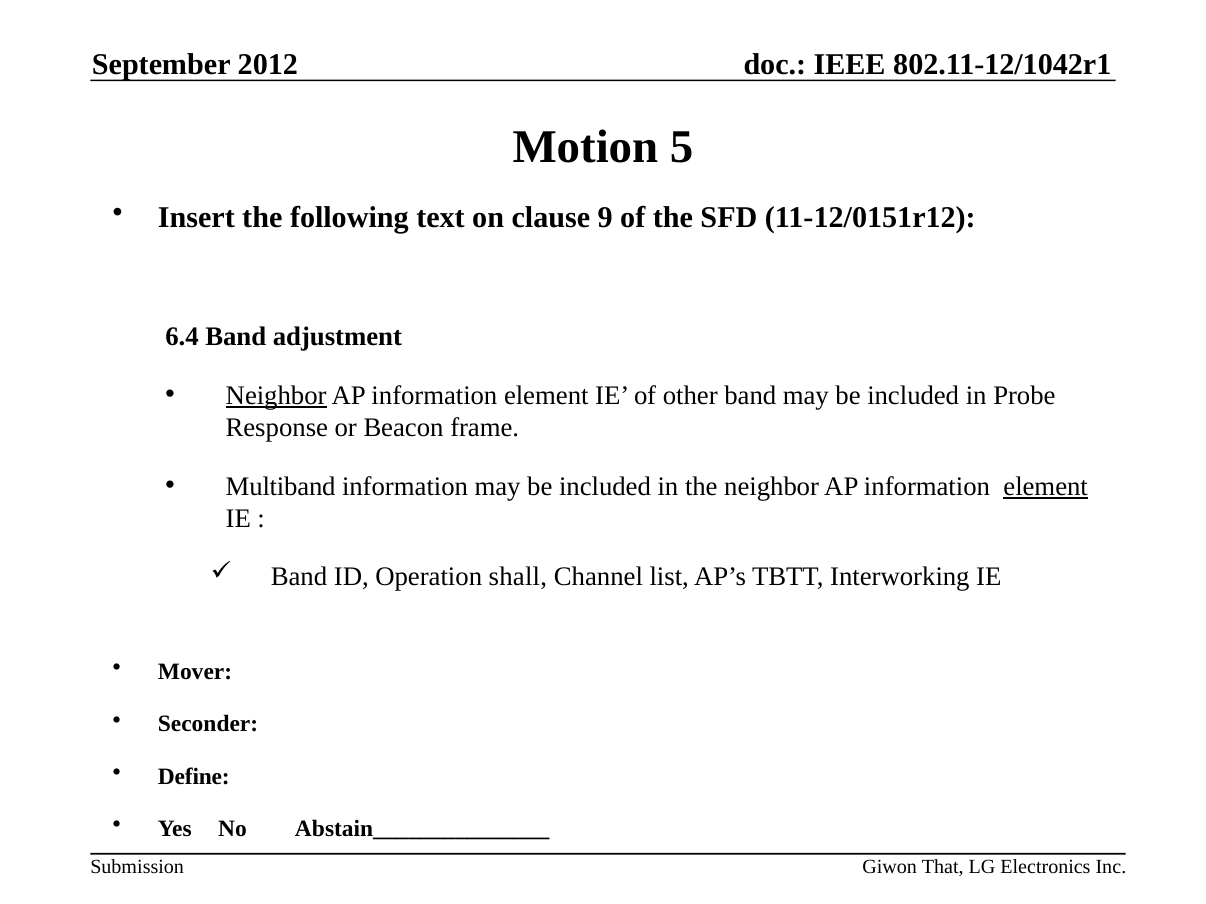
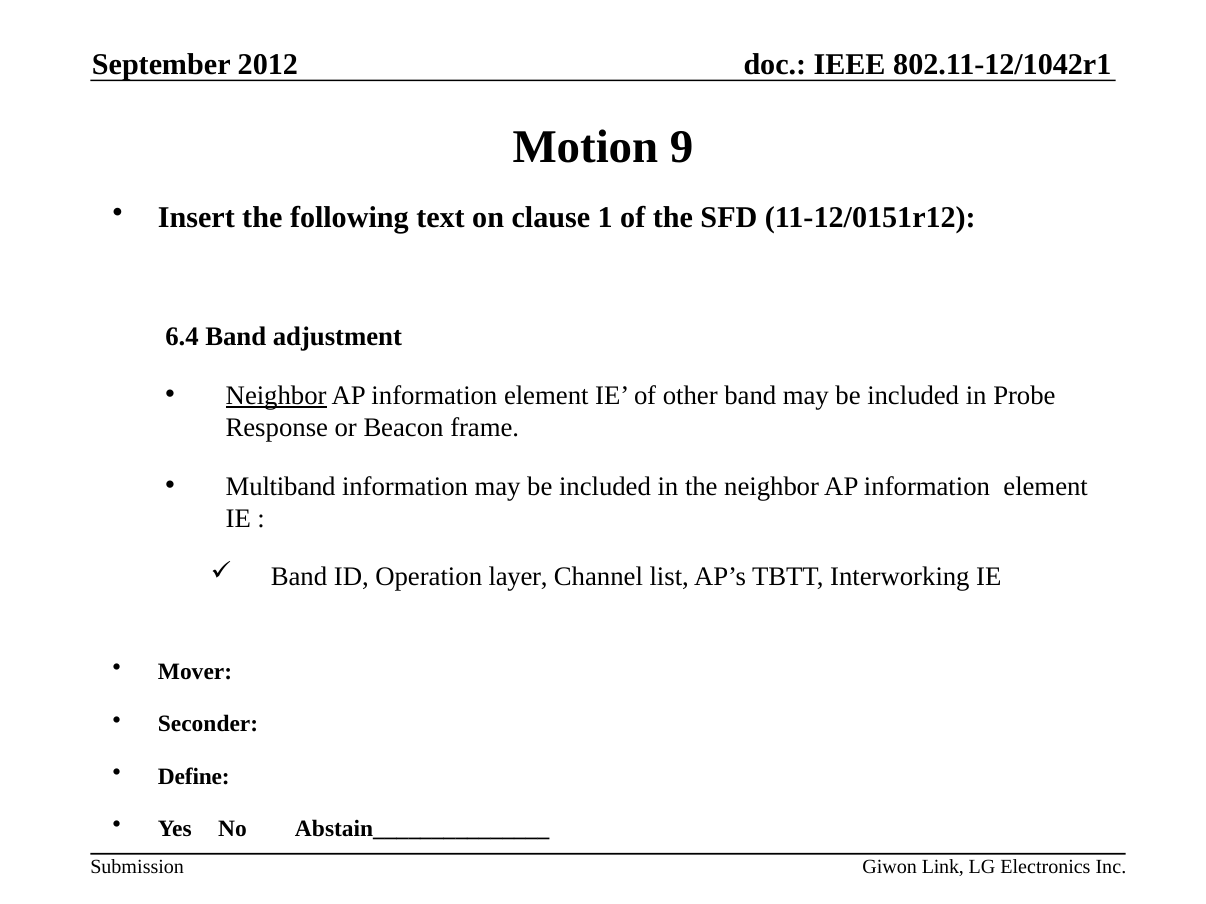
5: 5 -> 9
9: 9 -> 1
element at (1046, 487) underline: present -> none
shall: shall -> layer
That: That -> Link
